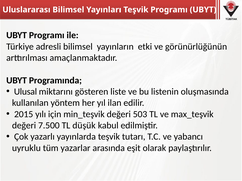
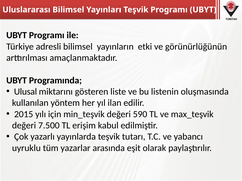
503: 503 -> 590
düşük: düşük -> erişim
